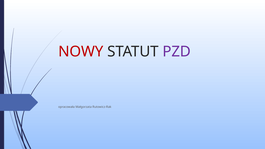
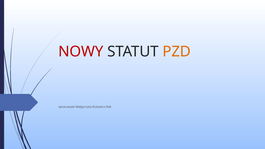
PZD colour: purple -> orange
